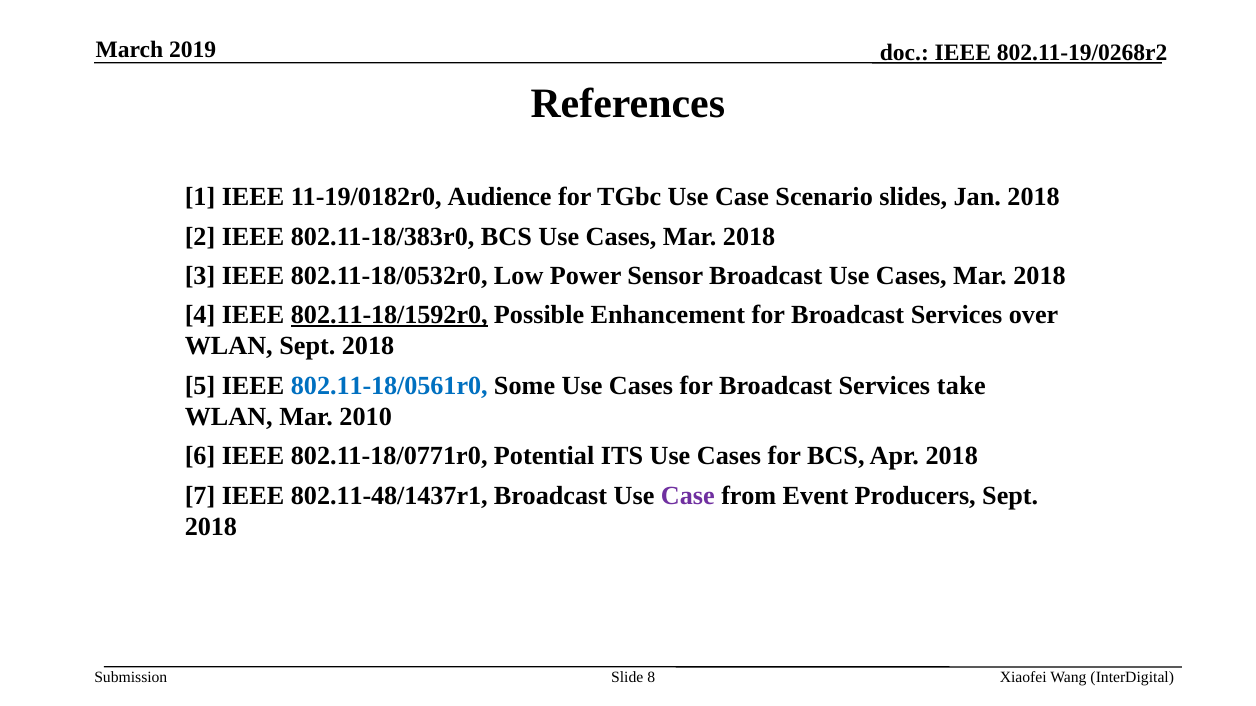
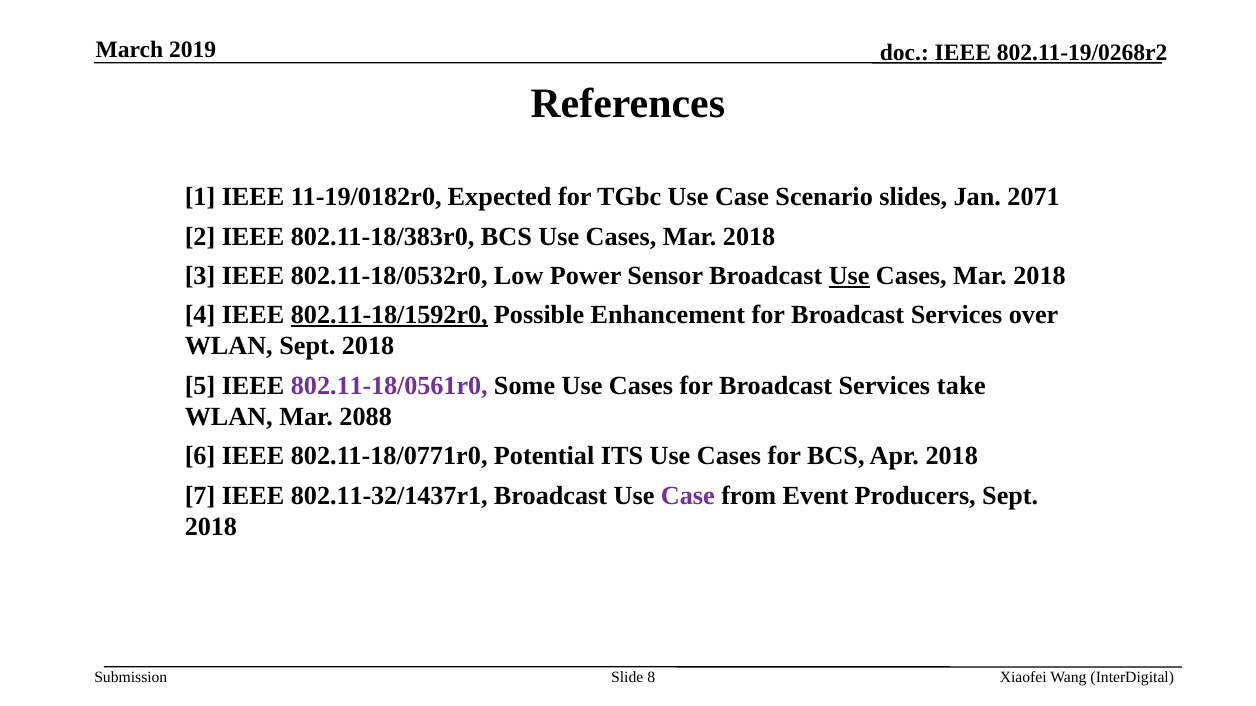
Audience: Audience -> Expected
Jan 2018: 2018 -> 2071
Use at (849, 276) underline: none -> present
802.11-18/0561r0 colour: blue -> purple
2010: 2010 -> 2088
802.11-48/1437r1: 802.11-48/1437r1 -> 802.11-32/1437r1
